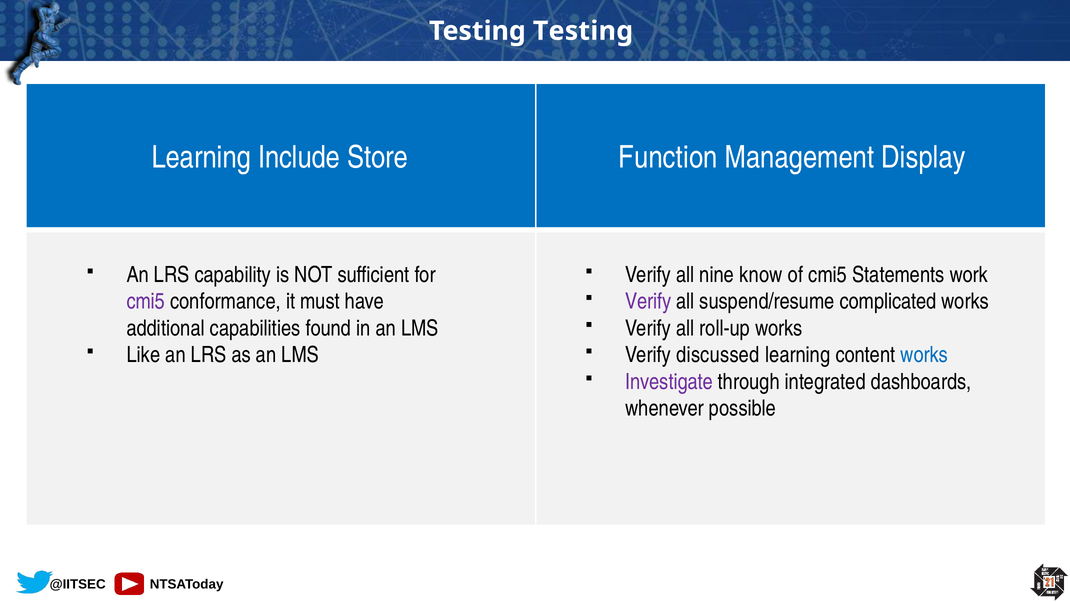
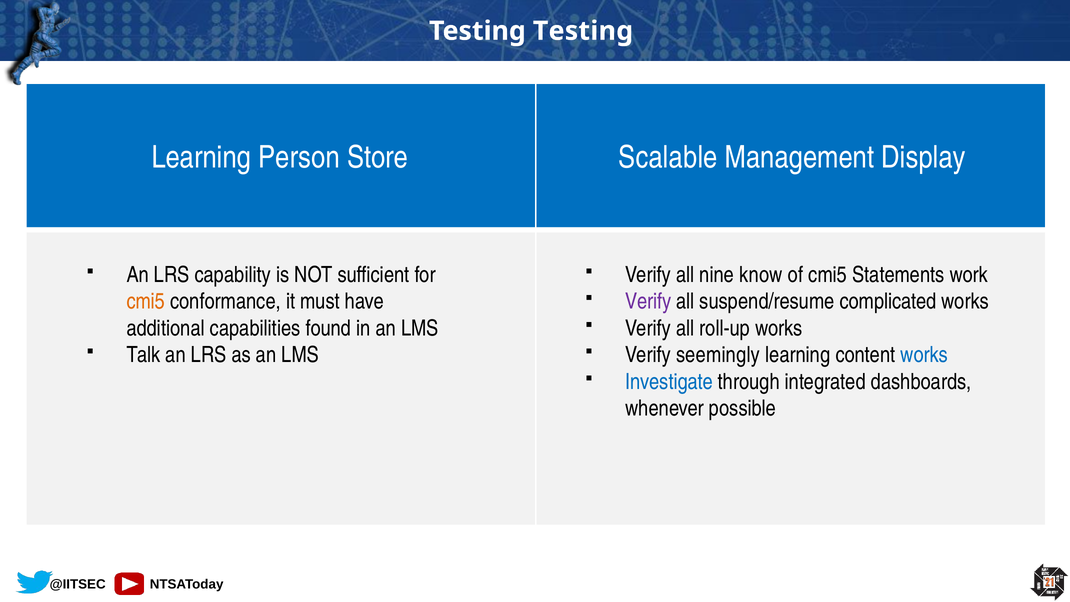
Include: Include -> Person
Function: Function -> Scalable
cmi5 at (146, 301) colour: purple -> orange
Like: Like -> Talk
discussed: discussed -> seemingly
Investigate colour: purple -> blue
